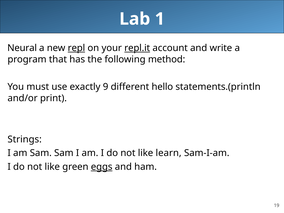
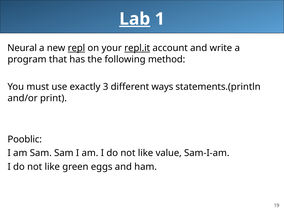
Lab underline: none -> present
9: 9 -> 3
hello: hello -> ways
Strings: Strings -> Pooblic
learn: learn -> value
eggs underline: present -> none
